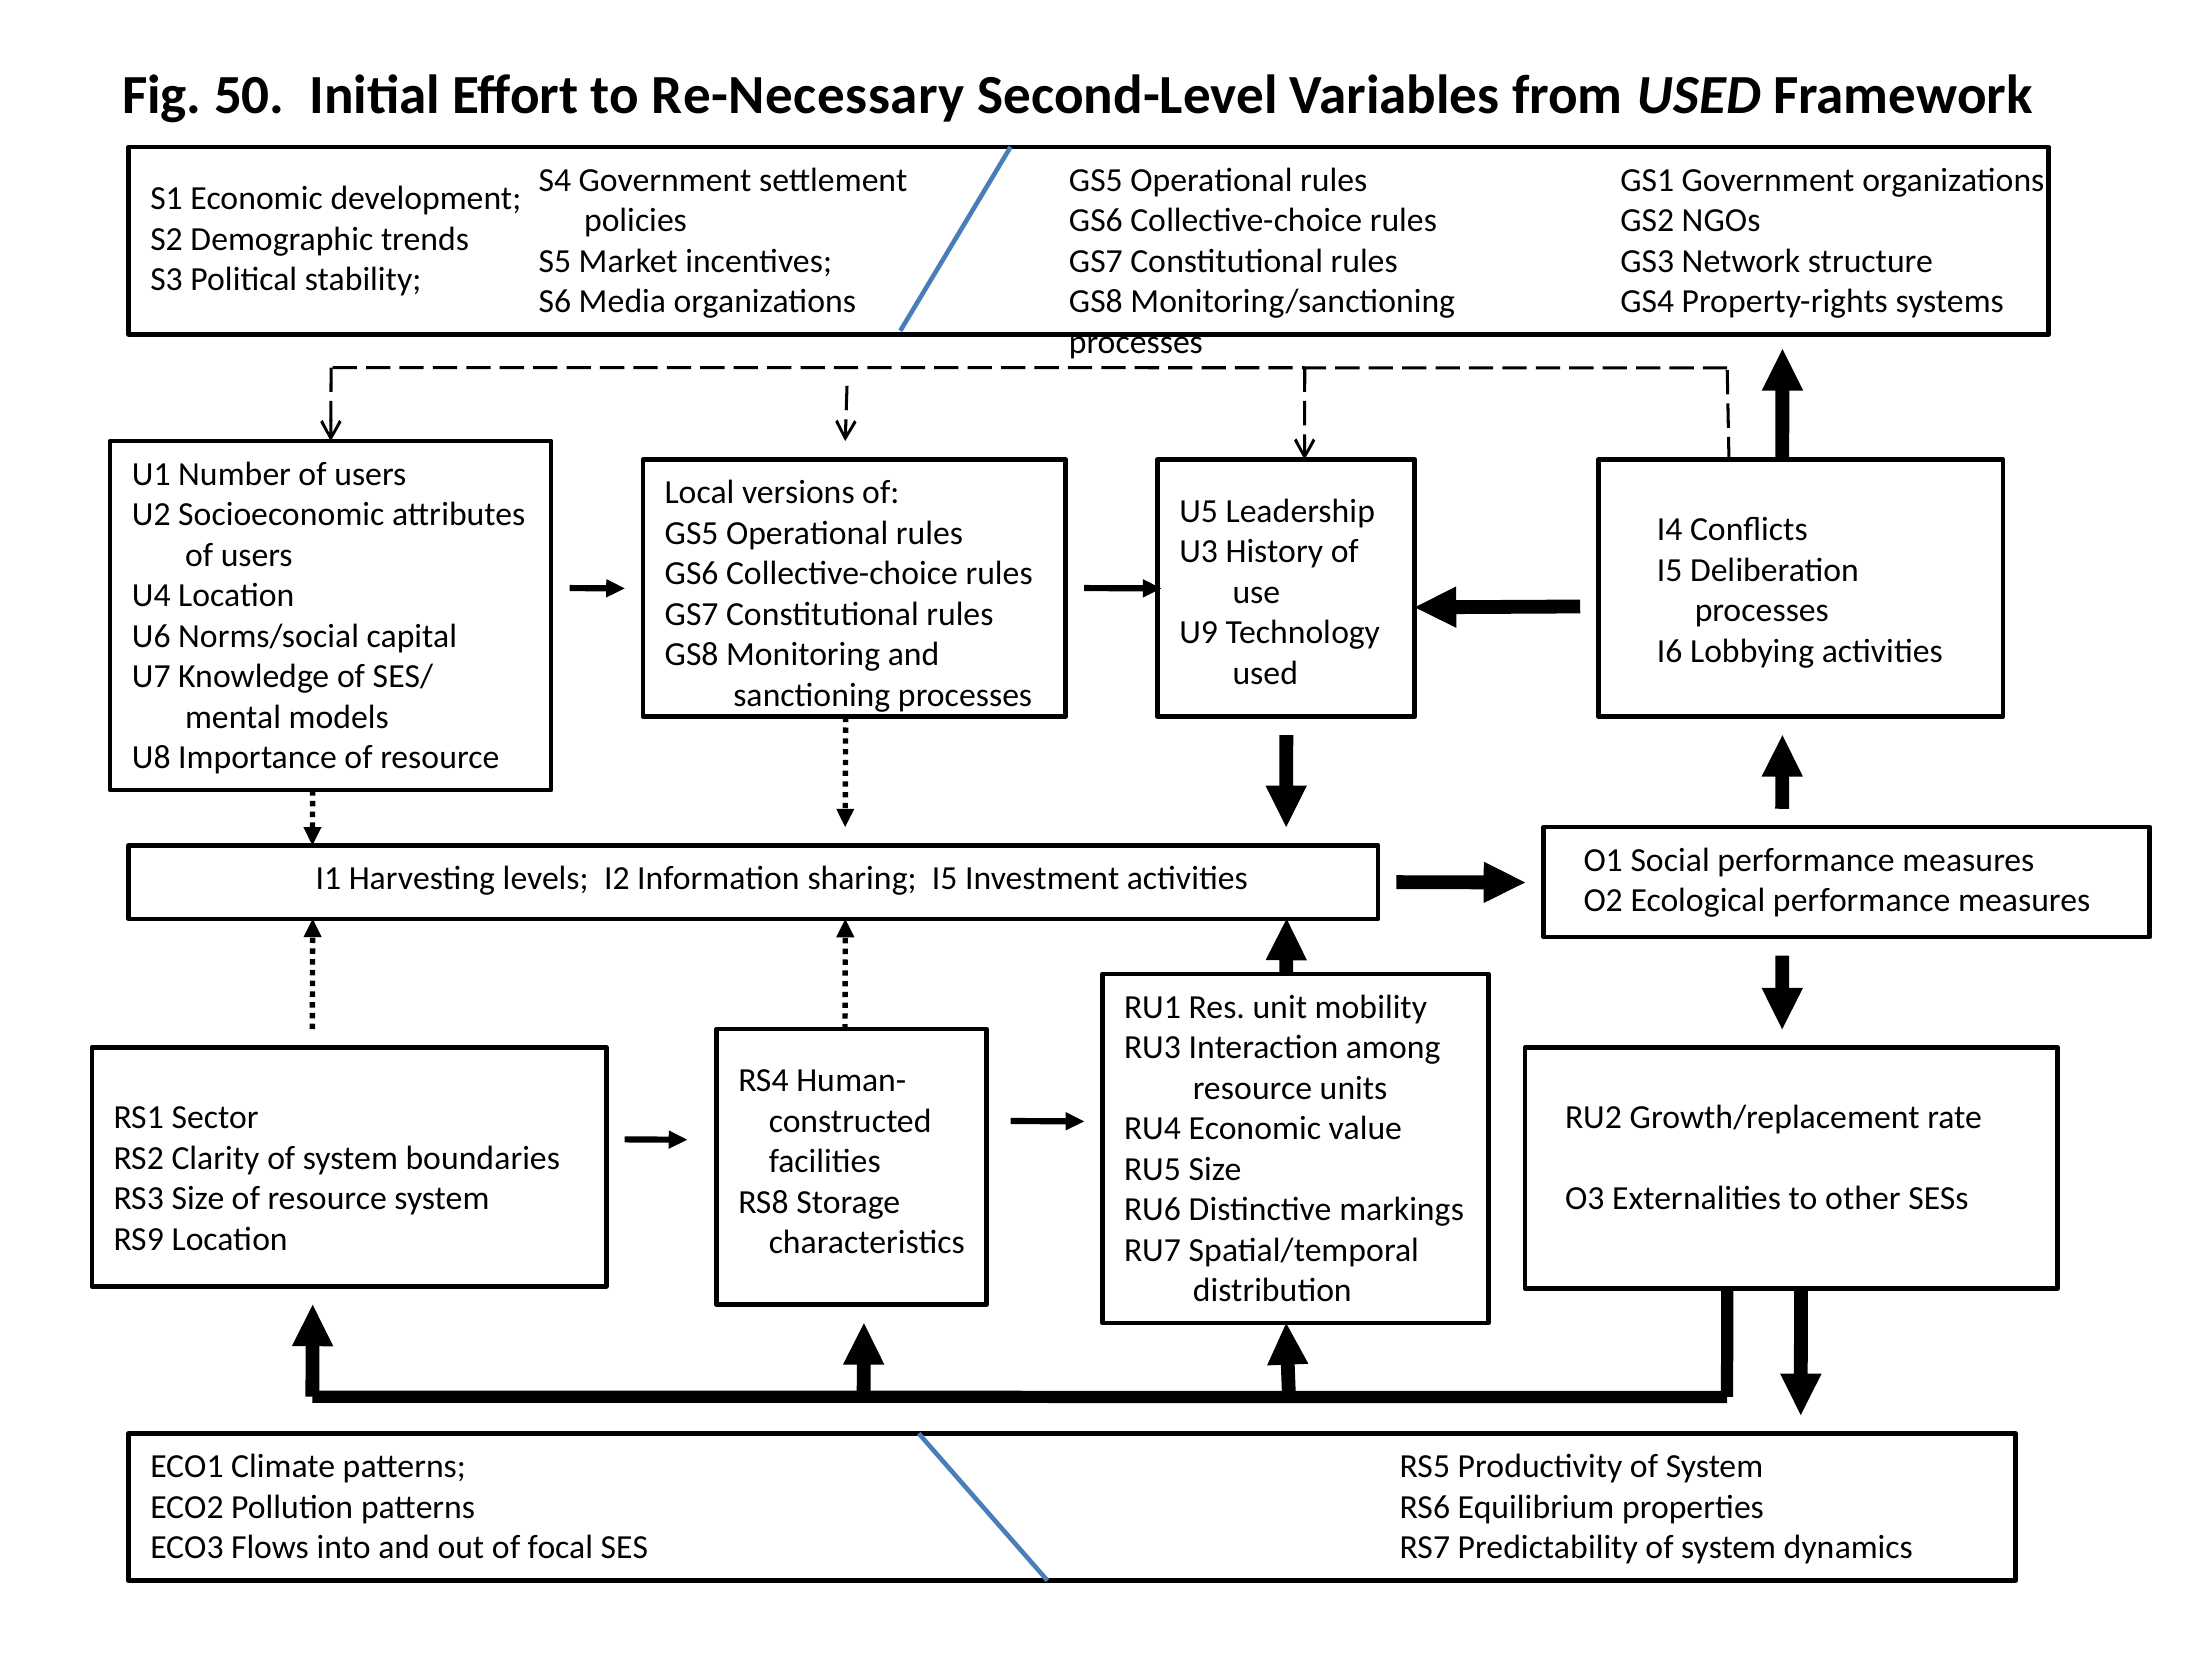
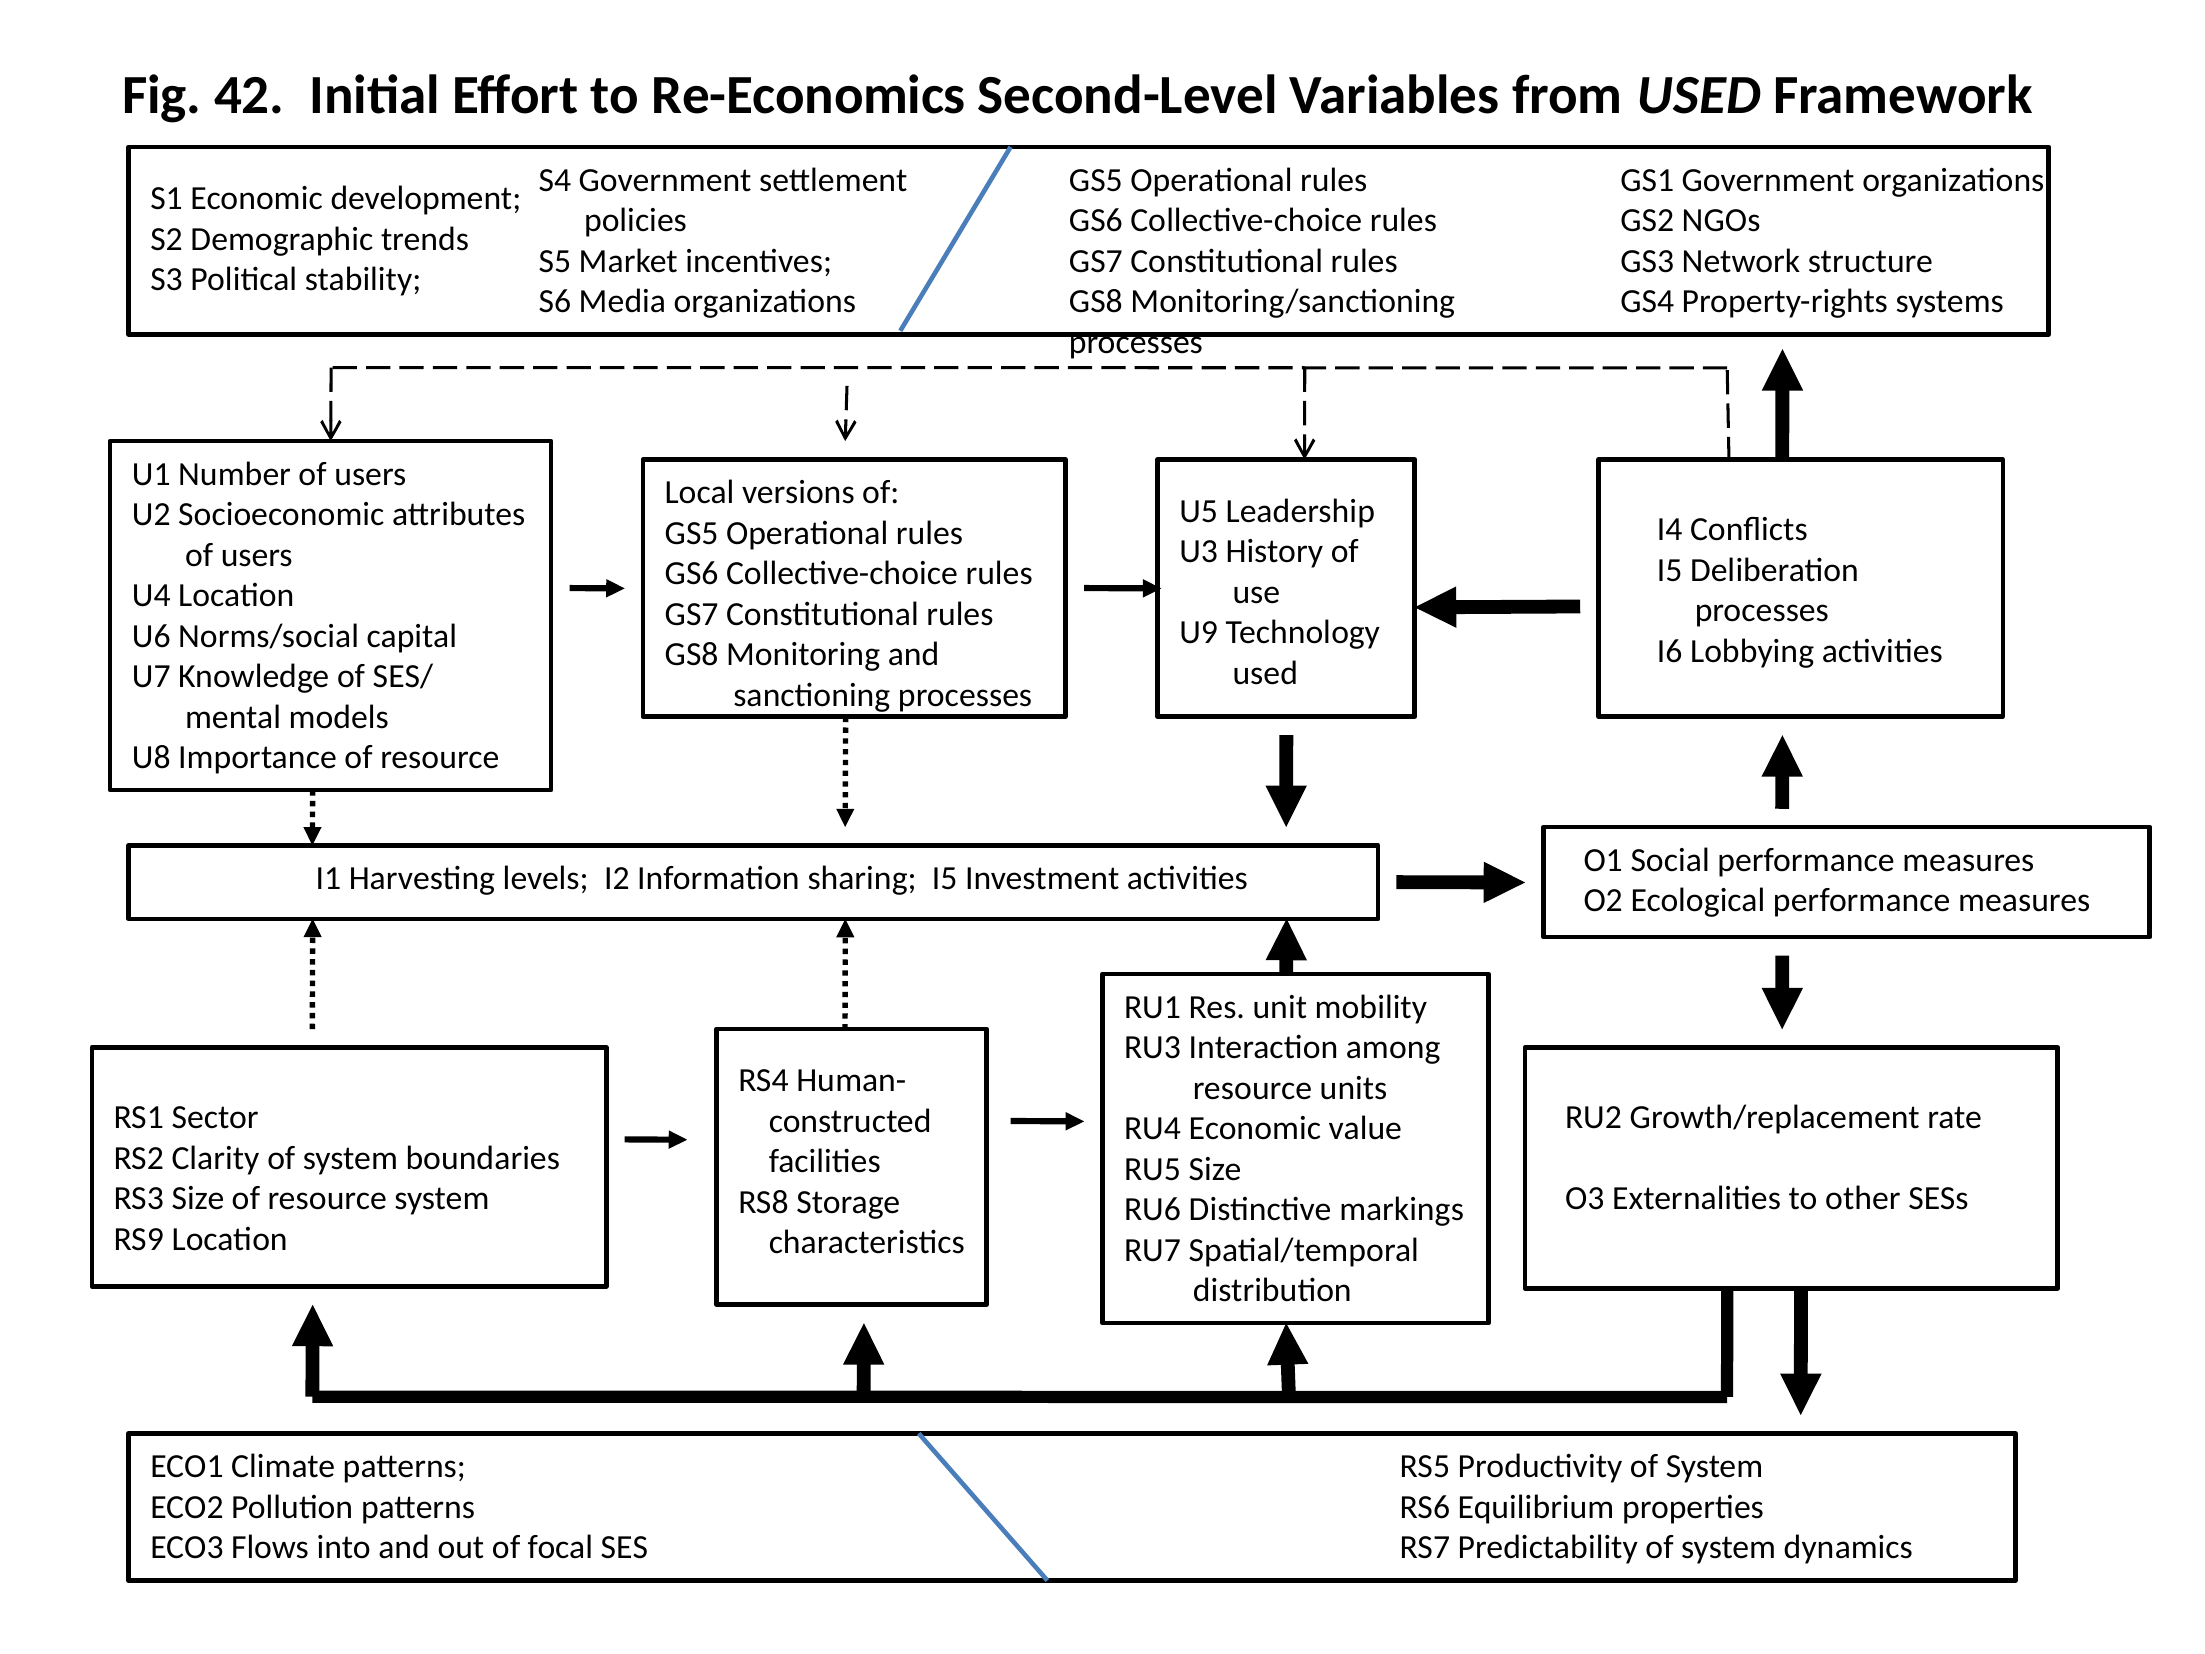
50: 50 -> 42
Re-Necessary: Re-Necessary -> Re-Economics
